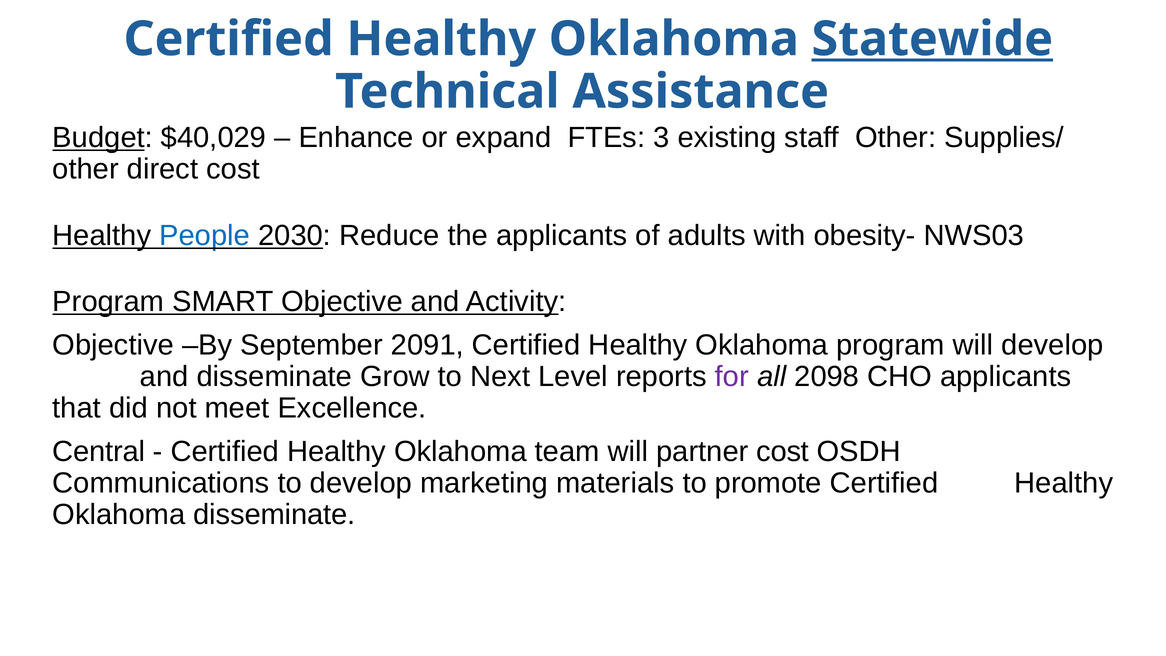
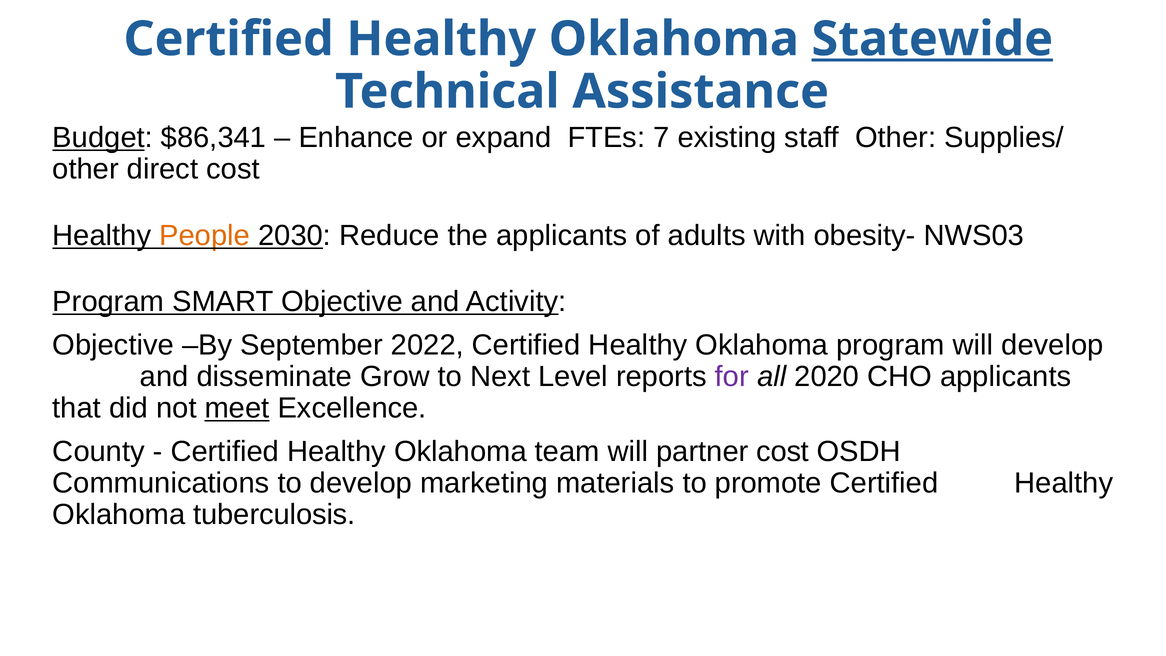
$40,029: $40,029 -> $86,341
3: 3 -> 7
People colour: blue -> orange
2091: 2091 -> 2022
2098: 2098 -> 2020
meet underline: none -> present
Central: Central -> County
Oklahoma disseminate: disseminate -> tuberculosis
